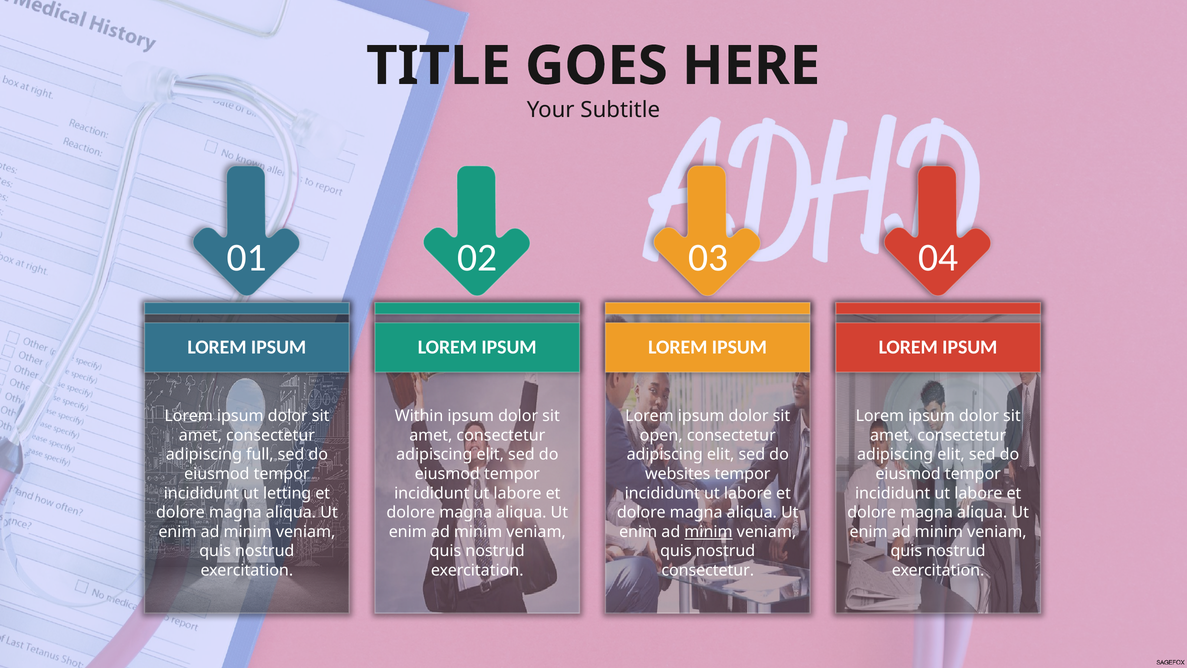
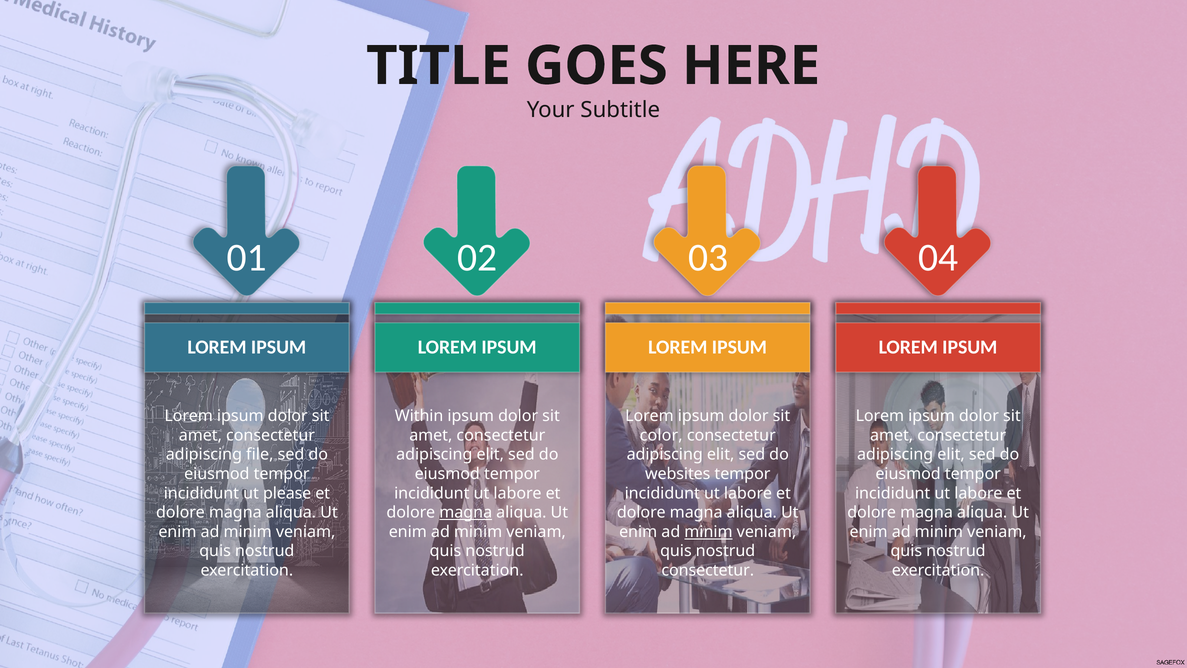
open: open -> color
full: full -> file
letting: letting -> please
magna at (466, 512) underline: none -> present
